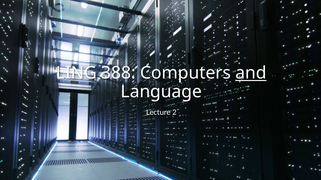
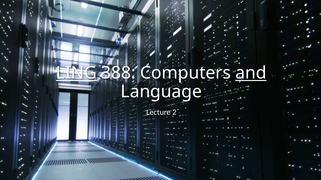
LING underline: none -> present
